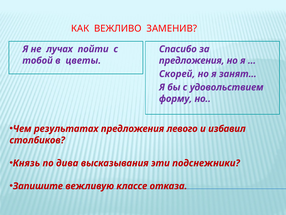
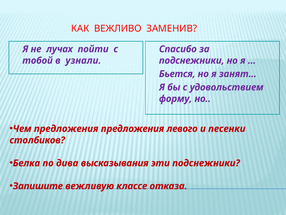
цветы: цветы -> узнали
предложения at (192, 60): предложения -> подснежники
Скорей: Скорей -> Бьется
Чем результатах: результатах -> предложения
избавил: избавил -> песенки
Князь: Князь -> Белка
